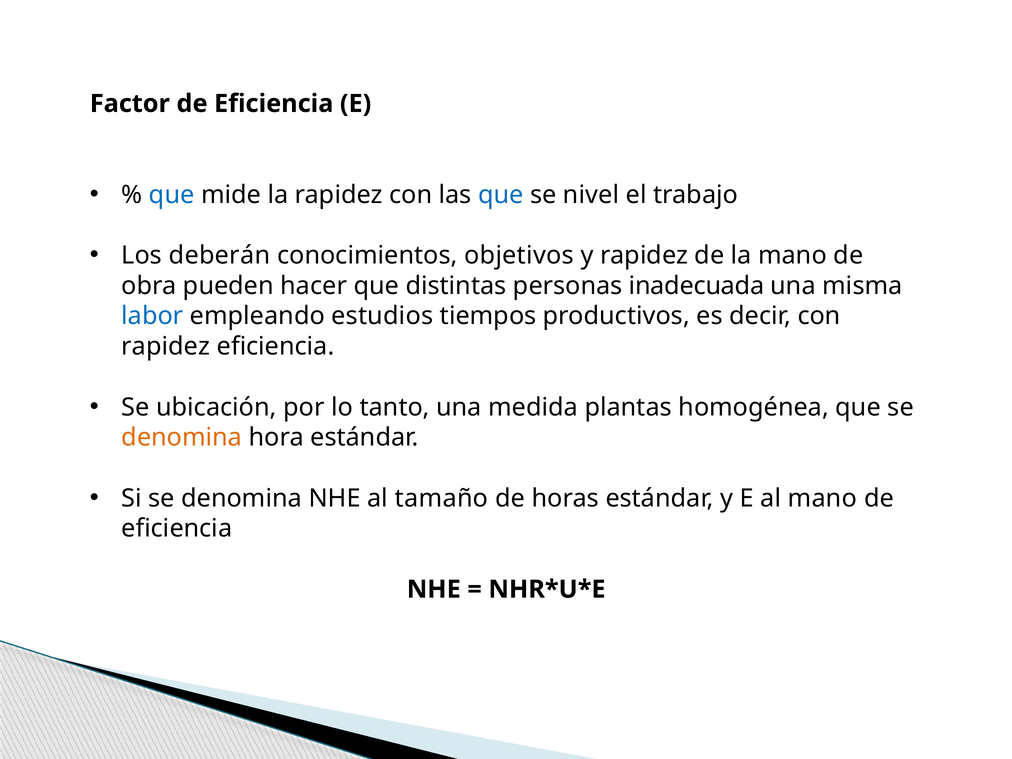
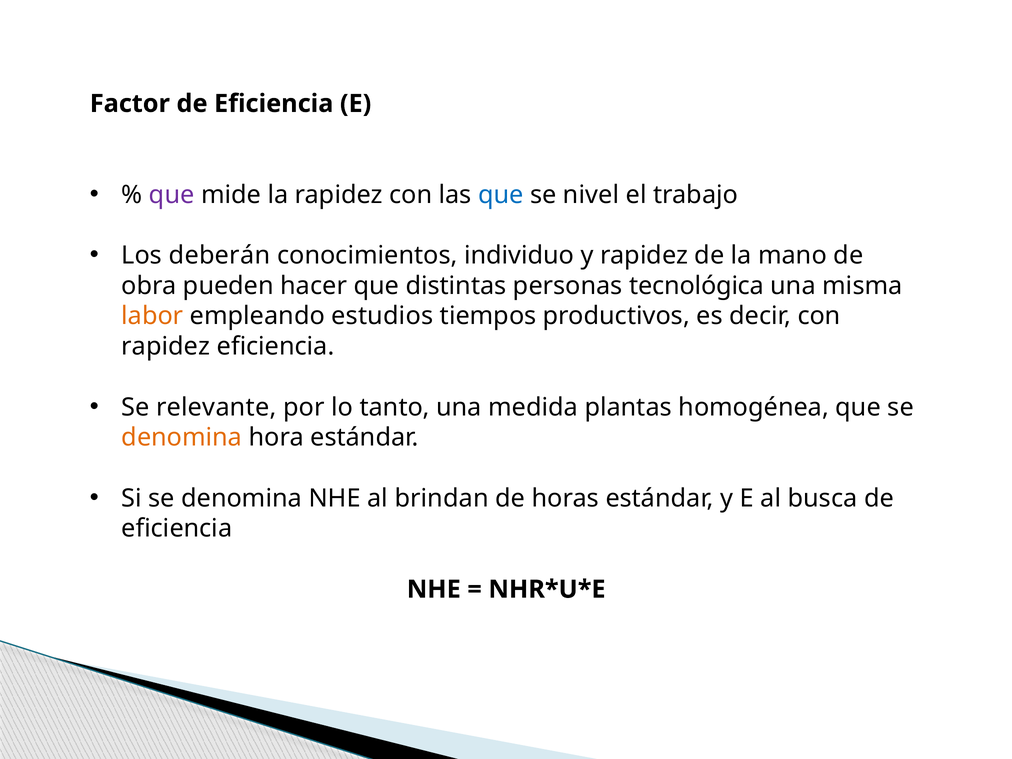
que at (172, 195) colour: blue -> purple
objetivos: objetivos -> individuo
inadecuada: inadecuada -> tecnológica
labor colour: blue -> orange
ubicación: ubicación -> relevante
tamaño: tamaño -> brindan
al mano: mano -> busca
